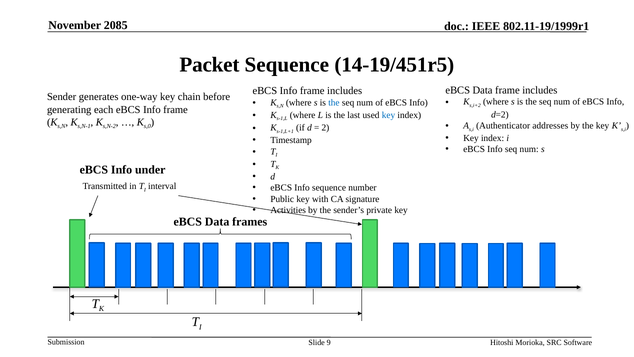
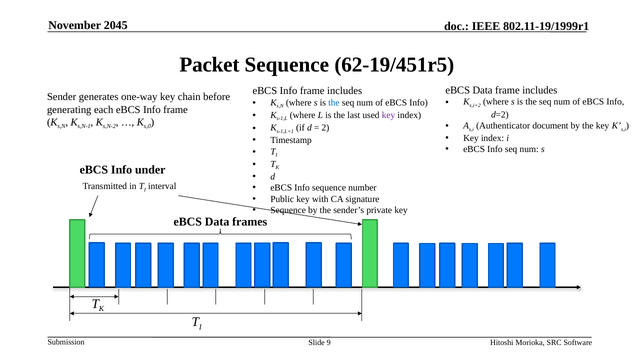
2085: 2085 -> 2045
14-19/451r5: 14-19/451r5 -> 62-19/451r5
key at (388, 115) colour: blue -> purple
addresses: addresses -> document
Activities at (288, 210): Activities -> Sequence
